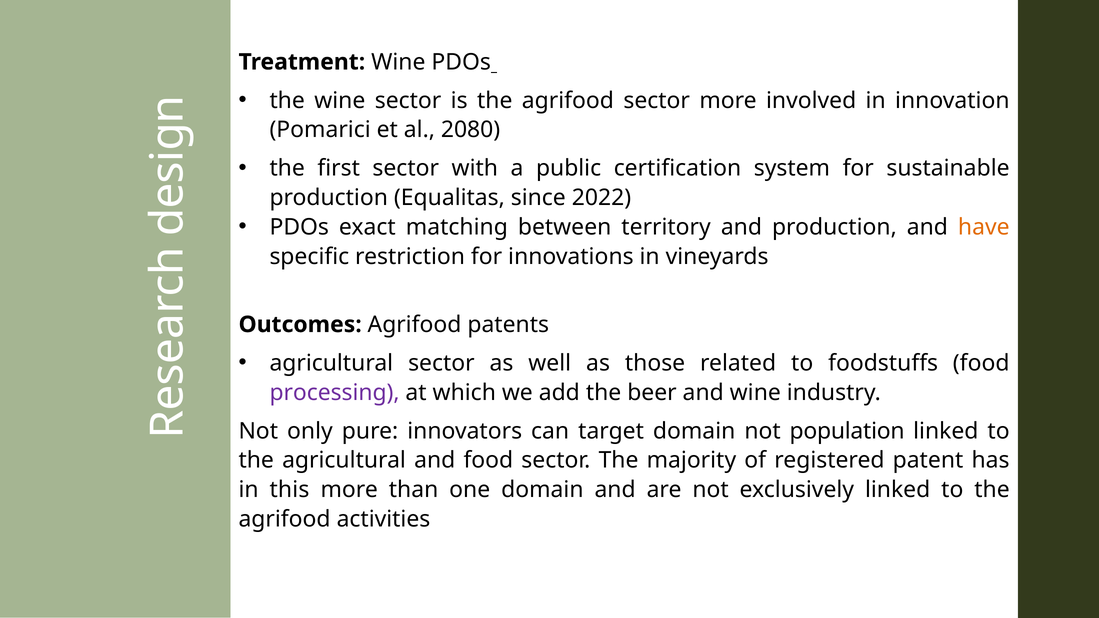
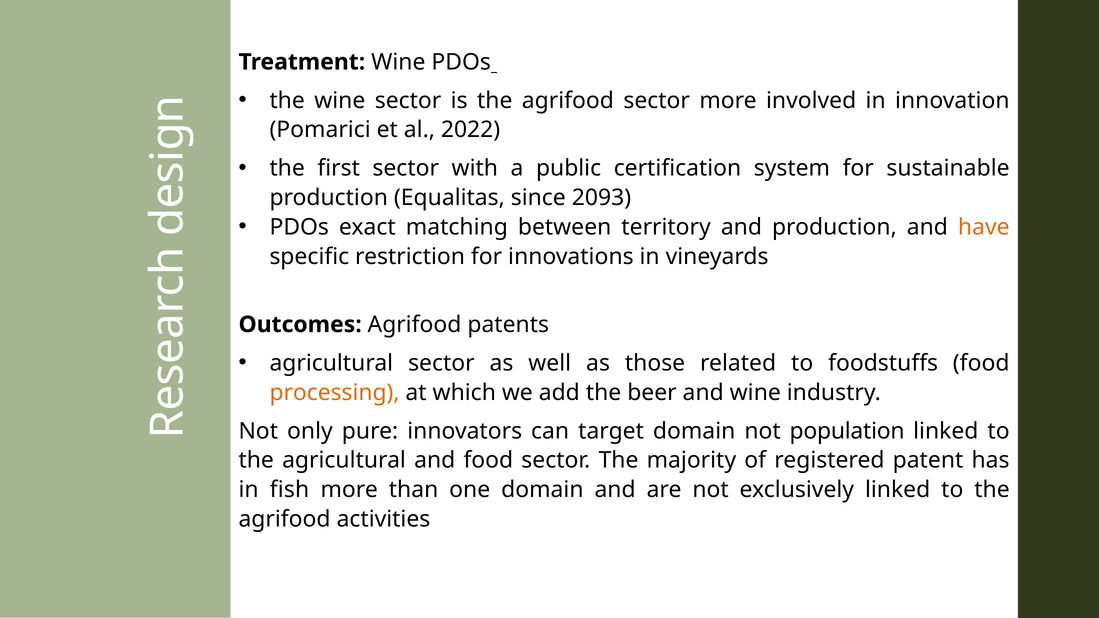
2080: 2080 -> 2022
2022: 2022 -> 2093
processing colour: purple -> orange
this: this -> fish
